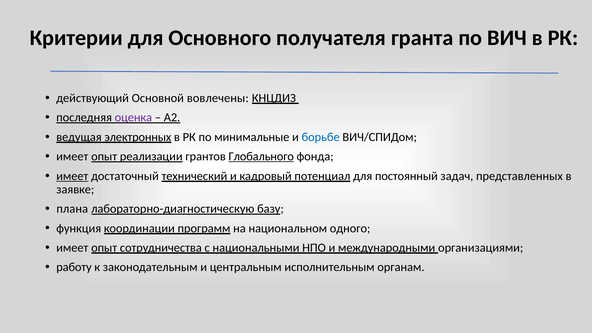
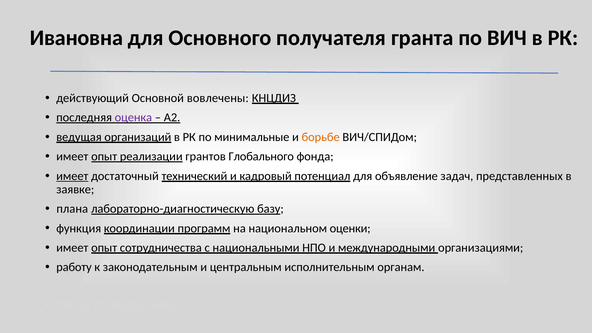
Критерии: Критерии -> Ивановна
электронных: электронных -> организаций
борьбе colour: blue -> orange
Глобального underline: present -> none
постоянный: постоянный -> объявление
одного: одного -> оценки
